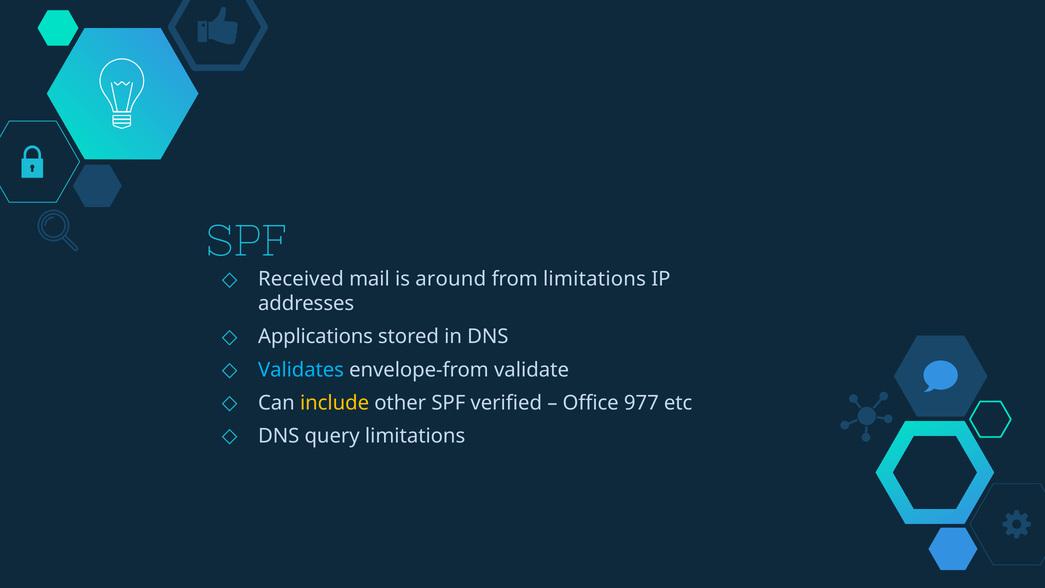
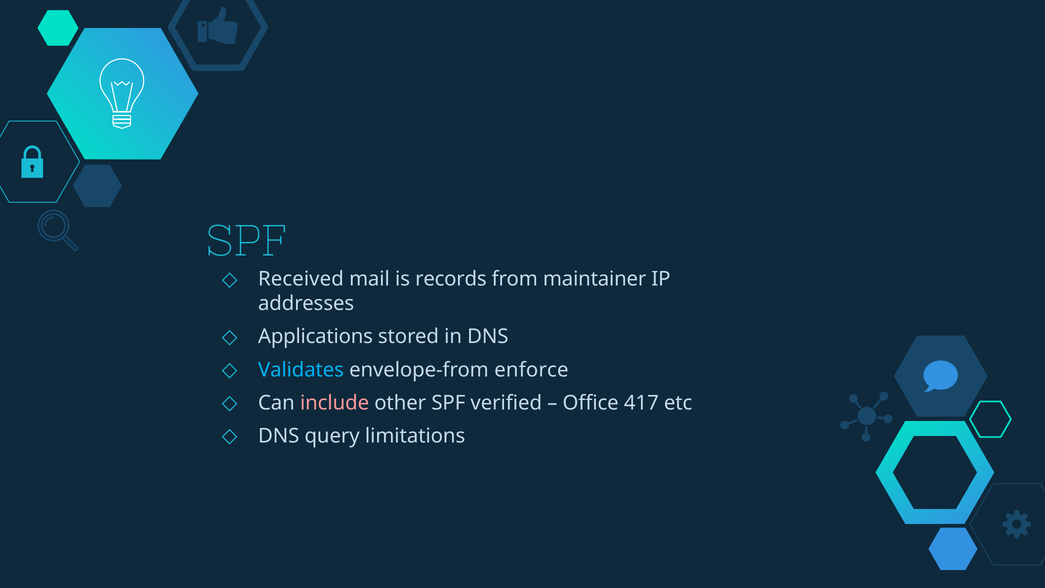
around: around -> records
from limitations: limitations -> maintainer
validate: validate -> enforce
include colour: yellow -> pink
977: 977 -> 417
